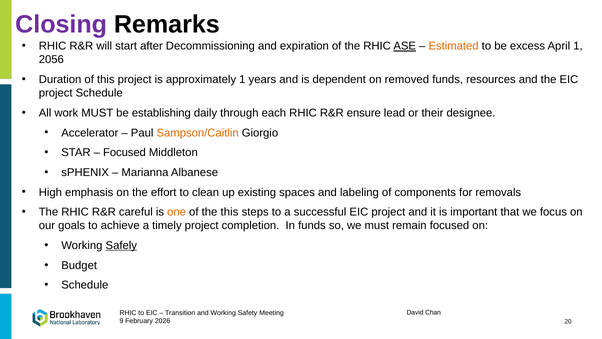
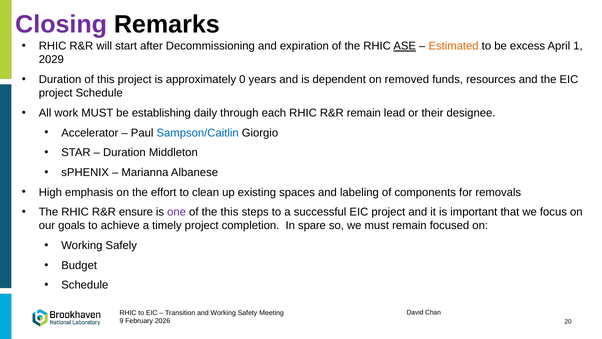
2056: 2056 -> 2029
approximately 1: 1 -> 0
R&R ensure: ensure -> remain
Sampson/Caitlin colour: orange -> blue
Focused at (124, 152): Focused -> Duration
careful: careful -> ensure
one colour: orange -> purple
In funds: funds -> spare
Safely underline: present -> none
